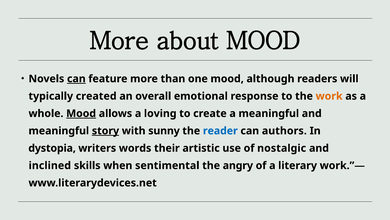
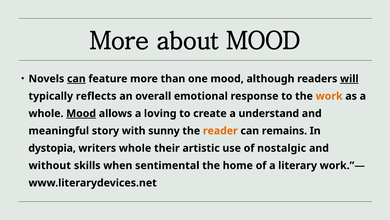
will underline: none -> present
created: created -> reflects
a meaningful: meaningful -> understand
story underline: present -> none
reader colour: blue -> orange
authors: authors -> remains
writers words: words -> whole
inclined: inclined -> without
angry: angry -> home
